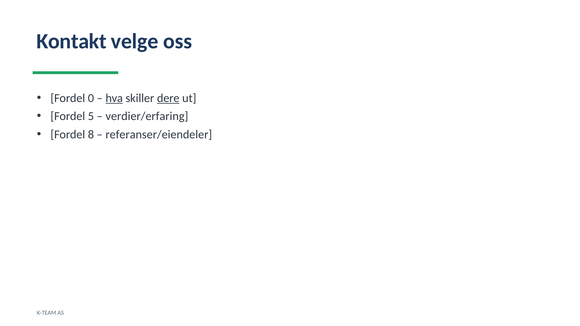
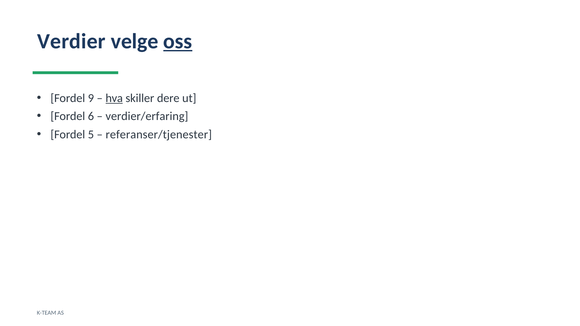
Kontakt: Kontakt -> Verdier
oss underline: none -> present
0: 0 -> 9
dere underline: present -> none
5: 5 -> 6
8: 8 -> 5
referanser/eiendeler: referanser/eiendeler -> referanser/tjenester
